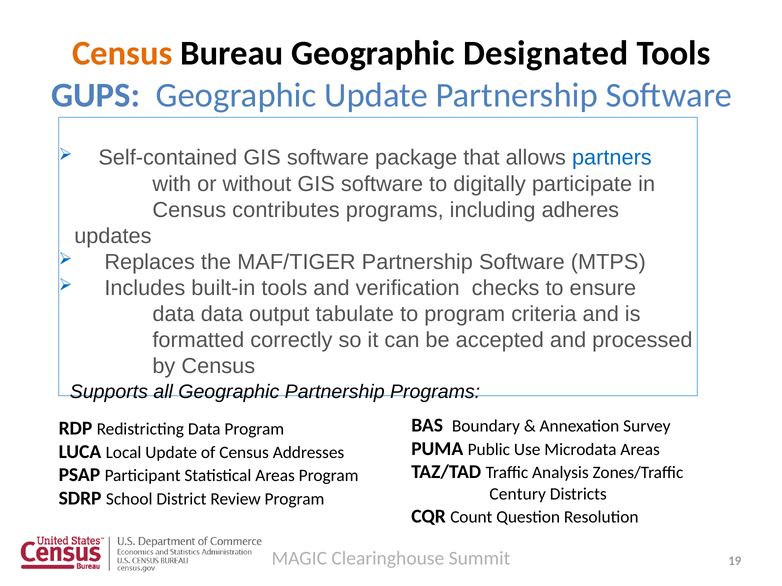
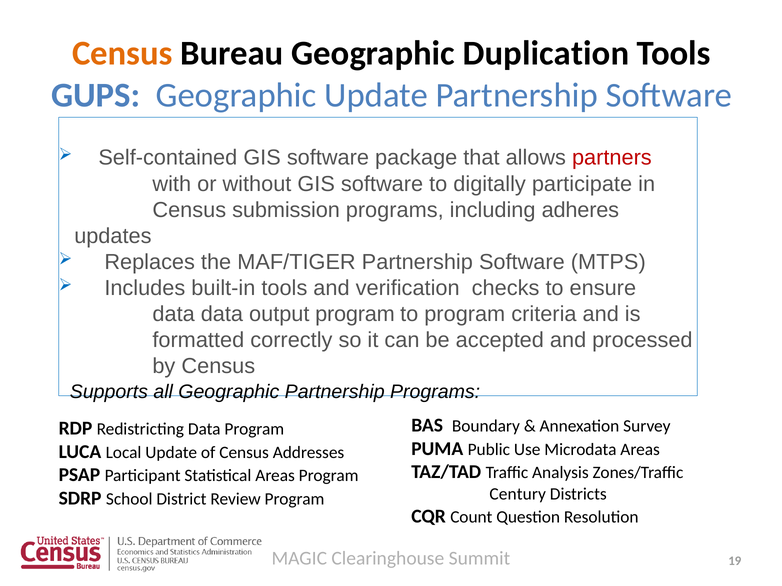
Designated: Designated -> Duplication
partners colour: blue -> red
contributes: contributes -> submission
output tabulate: tabulate -> program
